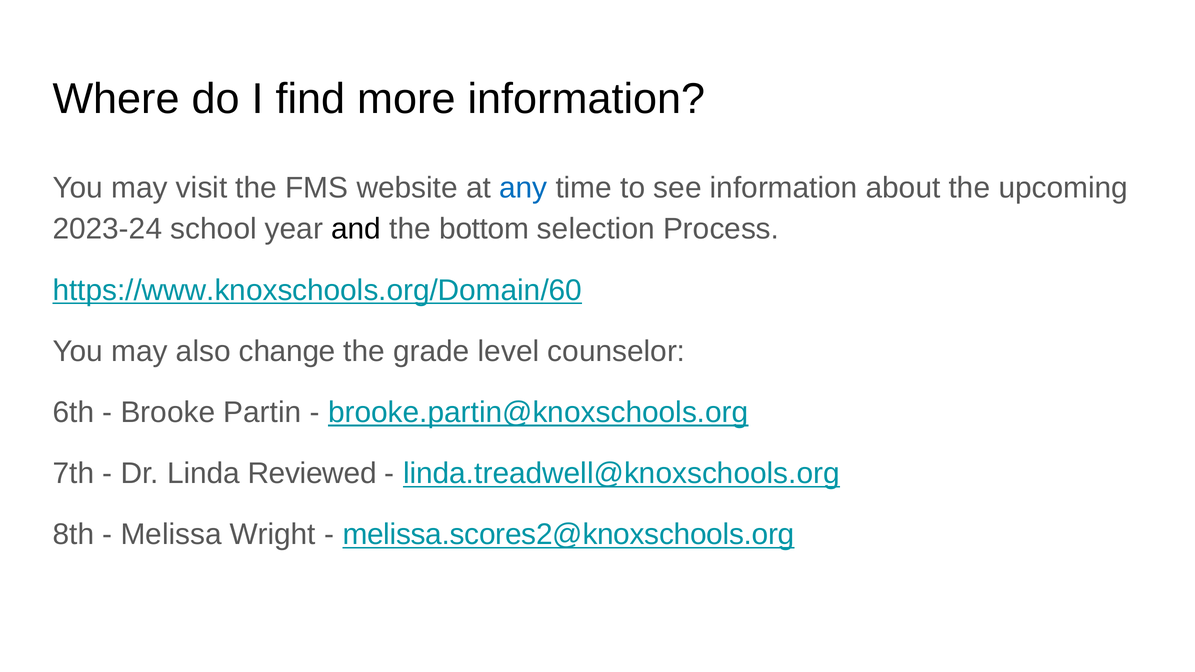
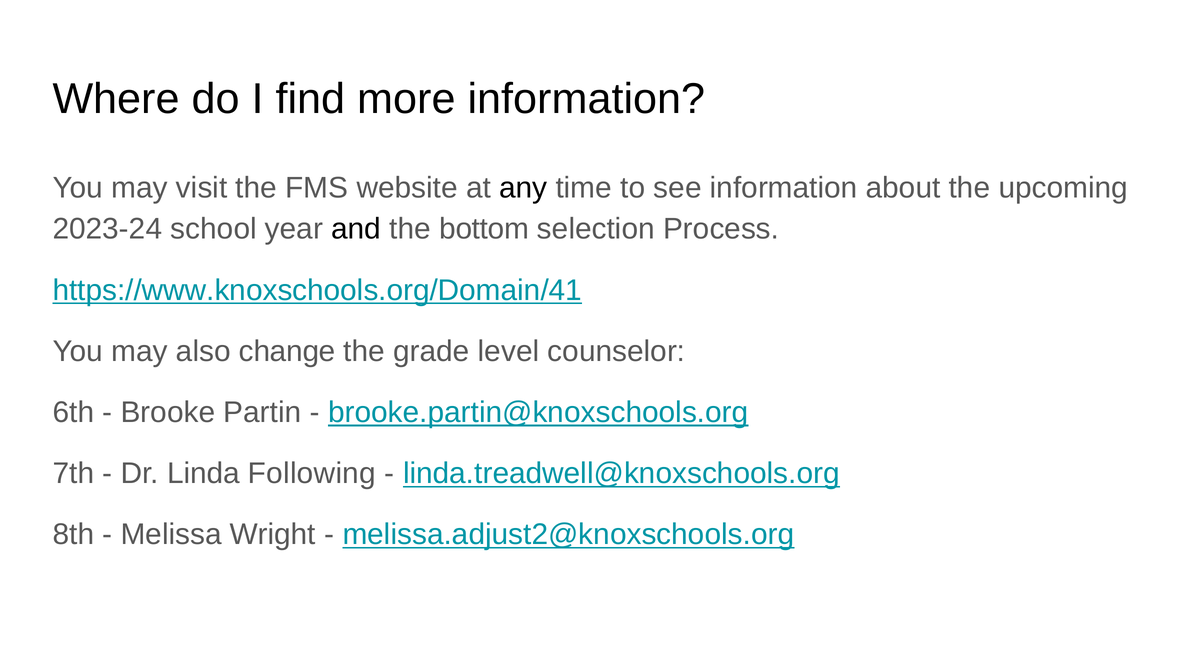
any colour: blue -> black
https://www.knoxschools.org/Domain/60: https://www.knoxschools.org/Domain/60 -> https://www.knoxschools.org/Domain/41
Reviewed: Reviewed -> Following
melissa.scores2@knoxschools.org: melissa.scores2@knoxschools.org -> melissa.adjust2@knoxschools.org
